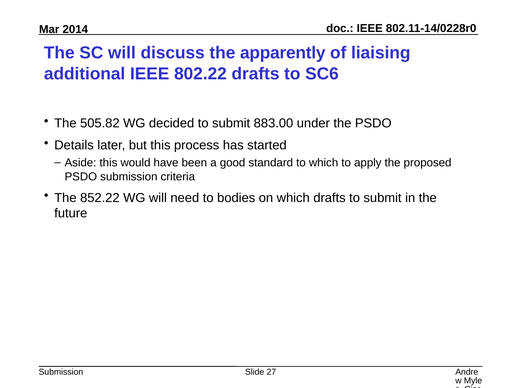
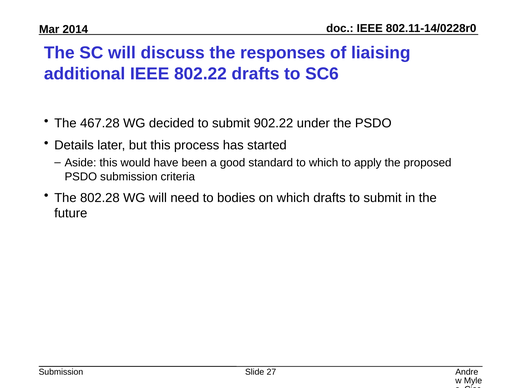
apparently: apparently -> responses
505.82: 505.82 -> 467.28
883.00: 883.00 -> 902.22
852.22: 852.22 -> 802.28
